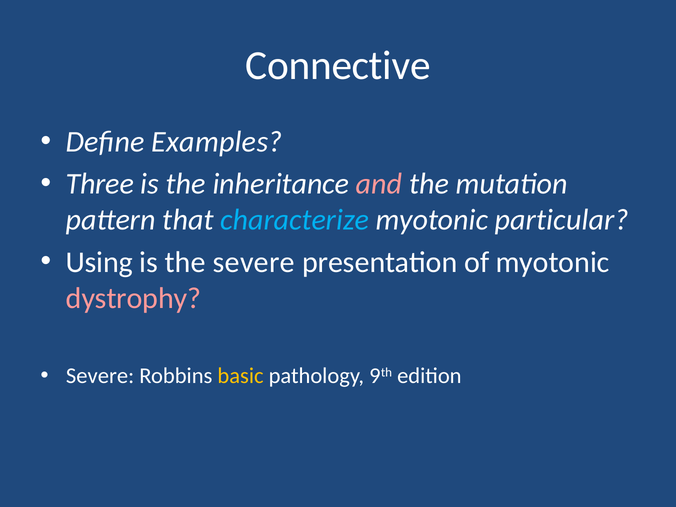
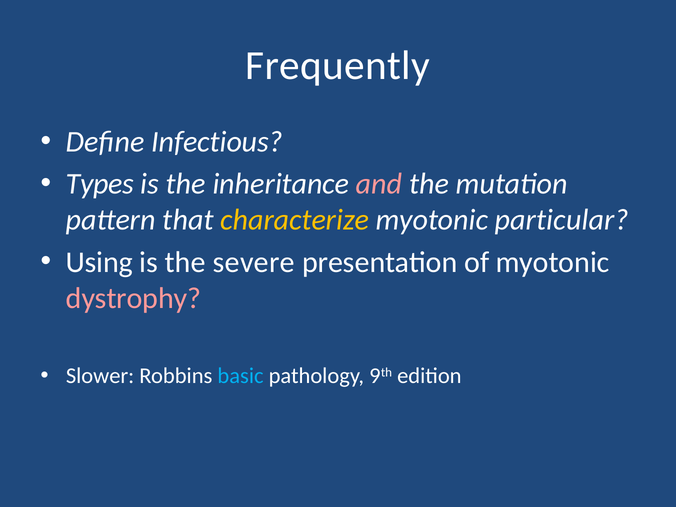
Connective: Connective -> Frequently
Examples: Examples -> Infectious
Three: Three -> Types
characterize colour: light blue -> yellow
Severe at (100, 376): Severe -> Slower
basic colour: yellow -> light blue
